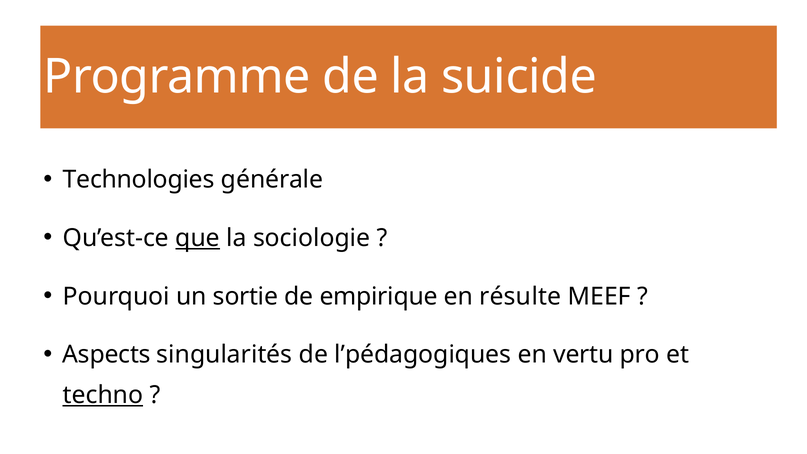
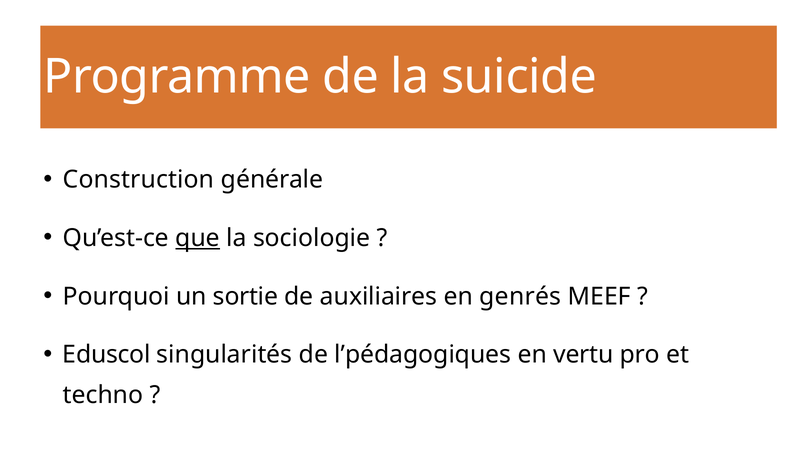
Technologies: Technologies -> Construction
empirique: empirique -> auxiliaires
résulte: résulte -> genrés
Aspects: Aspects -> Eduscol
techno underline: present -> none
